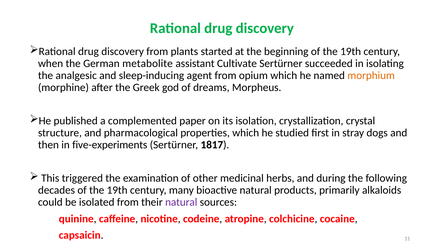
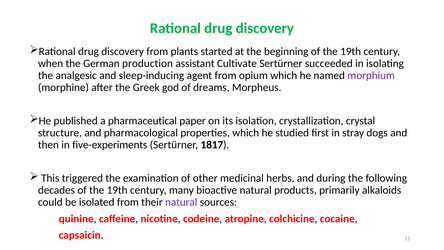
metabolite: metabolite -> production
morphium colour: orange -> purple
complemented: complemented -> pharmaceutical
